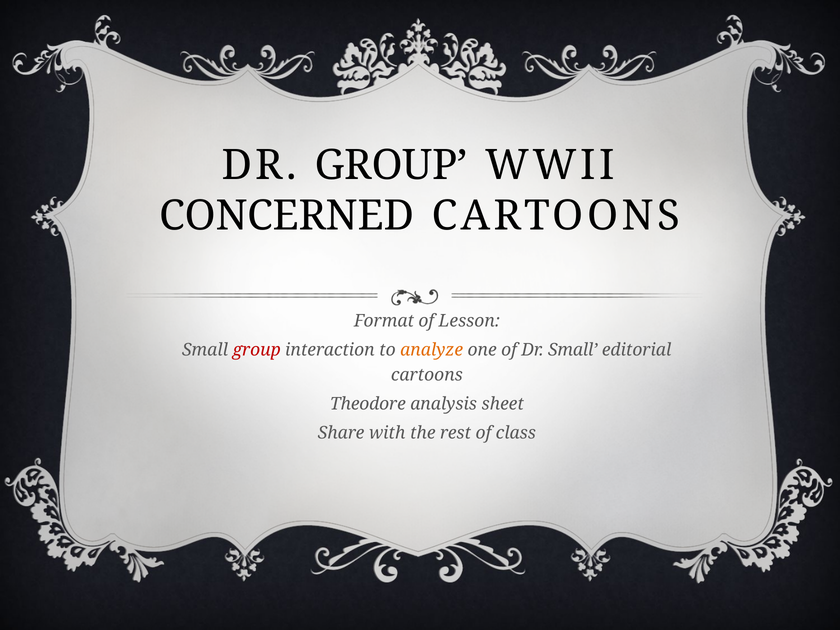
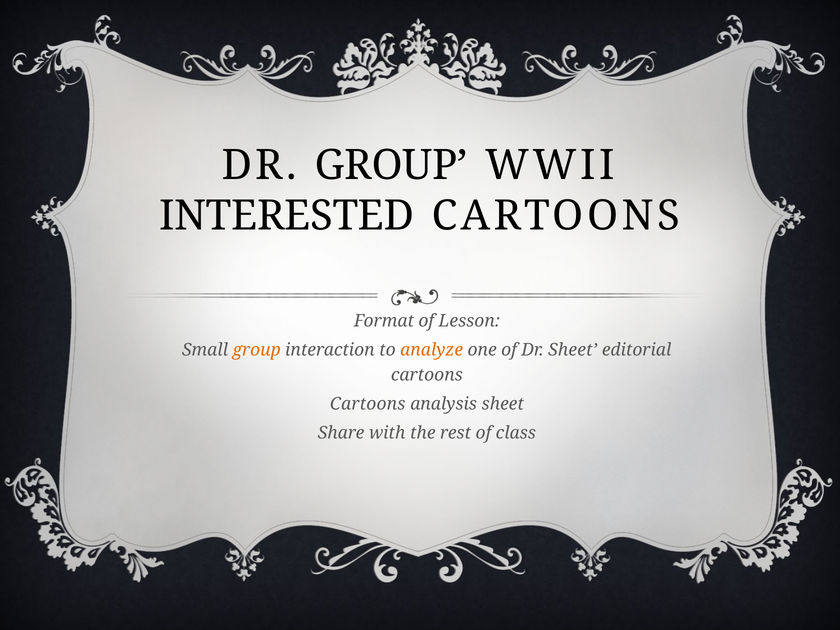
CONCERNED: CONCERNED -> INTERESTED
group at (257, 350) colour: red -> orange
Dr Small: Small -> Sheet
Theodore at (368, 404): Theodore -> Cartoons
